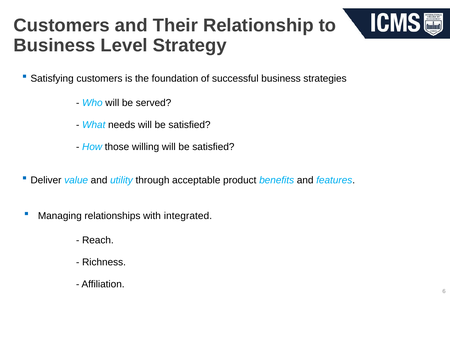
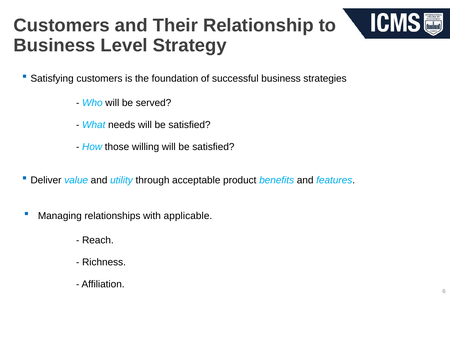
integrated: integrated -> applicable
